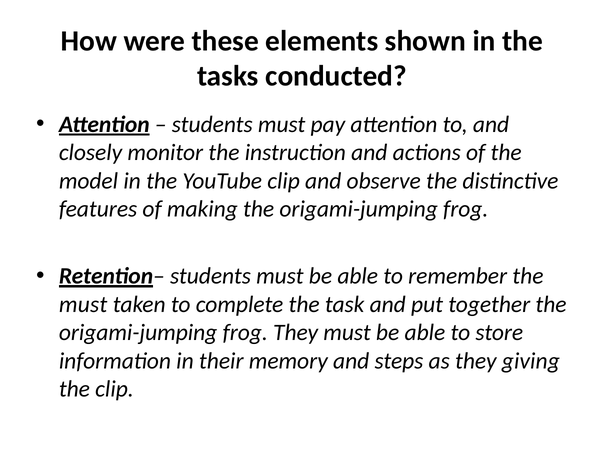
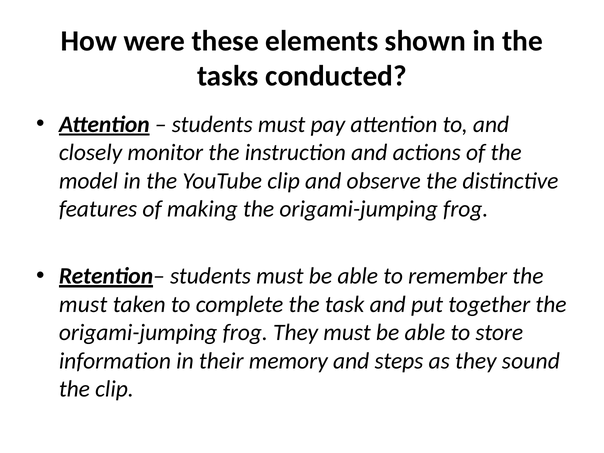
giving: giving -> sound
